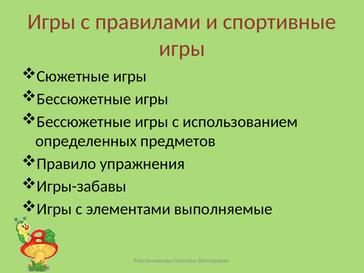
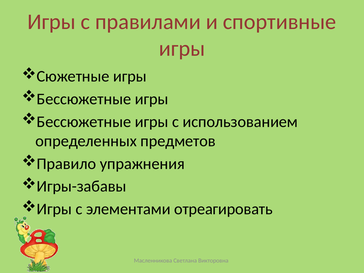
выполняемые: выполняемые -> отреагировать
